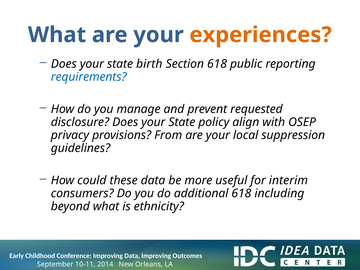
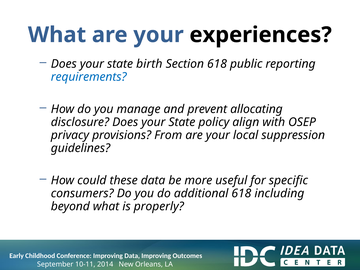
experiences colour: orange -> black
requested: requested -> allocating
interim: interim -> specific
ethnicity: ethnicity -> properly
